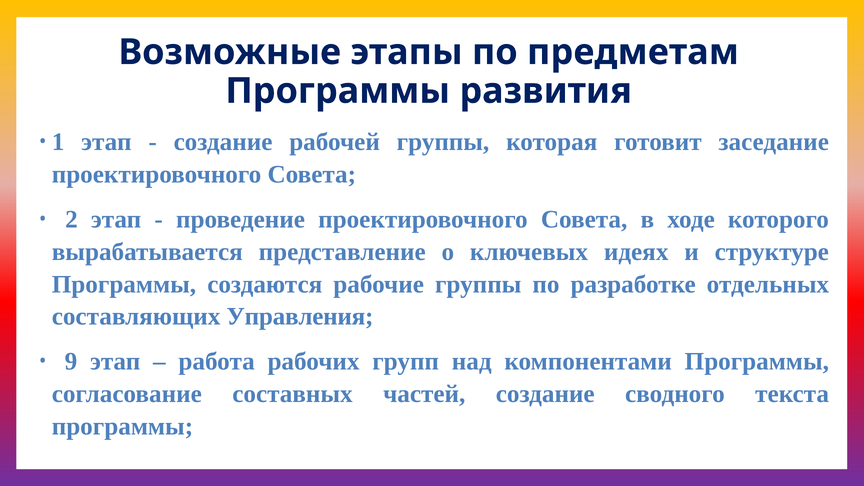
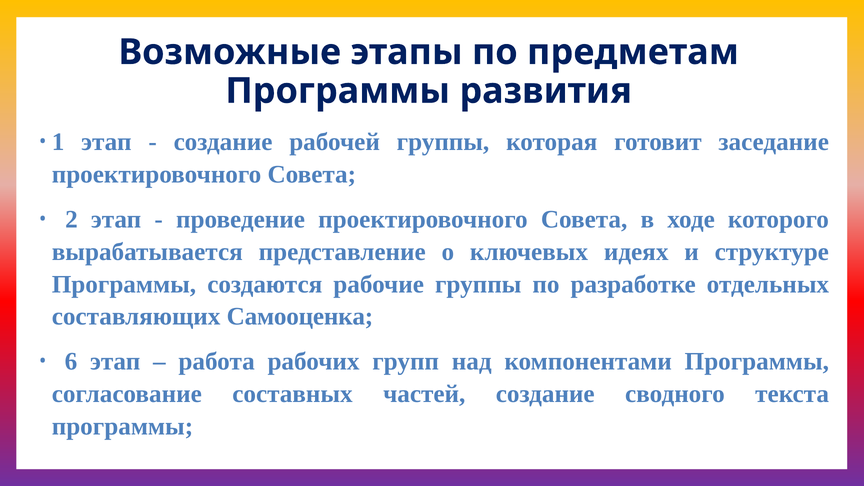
Управления: Управления -> Самооценка
9: 9 -> 6
